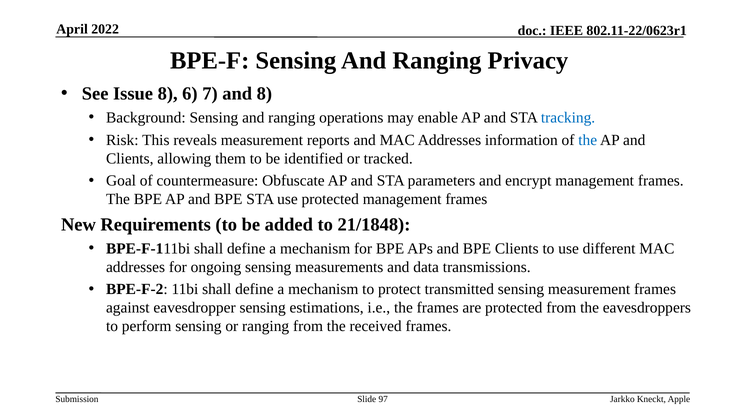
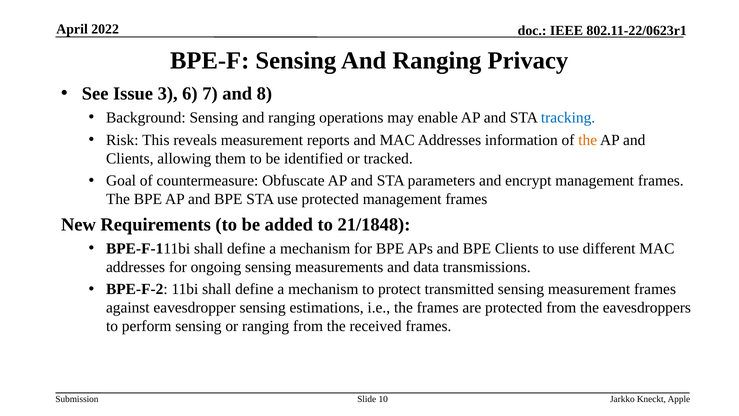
Issue 8: 8 -> 3
the at (588, 140) colour: blue -> orange
97: 97 -> 10
